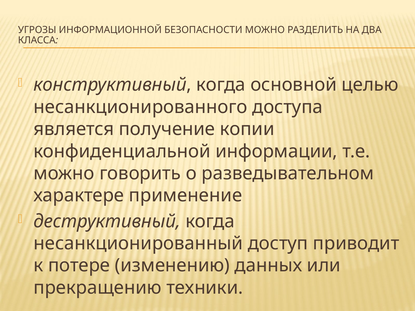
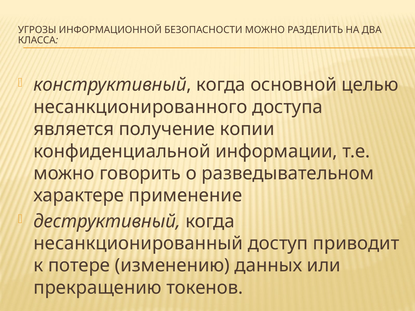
техники: техники -> токенов
